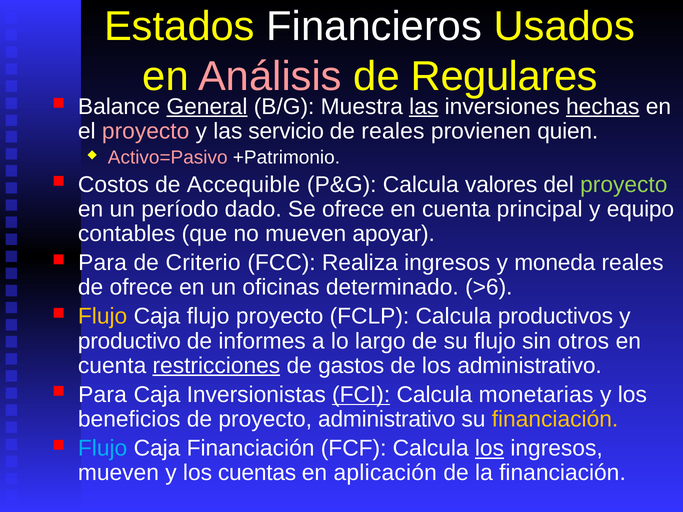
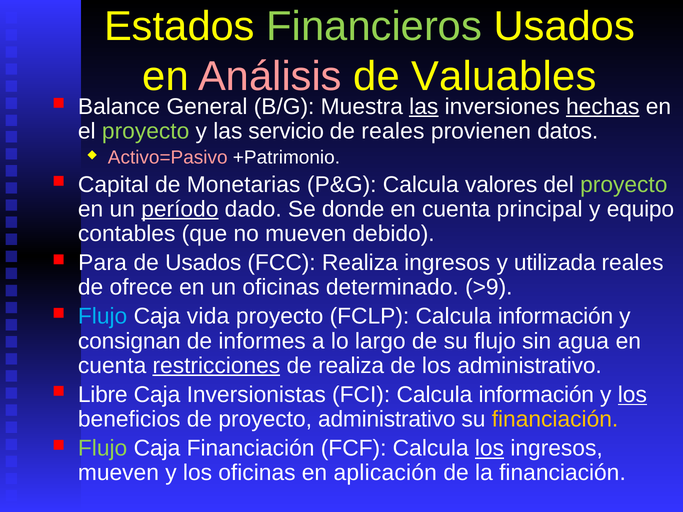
Financieros colour: white -> light green
Regulares: Regulares -> Valuables
General underline: present -> none
proyecto at (146, 131) colour: pink -> light green
quien: quien -> datos
Costos: Costos -> Capital
Accequible: Accequible -> Monetarias
período underline: none -> present
Se ofrece: ofrece -> donde
apoyar: apoyar -> debido
de Criterio: Criterio -> Usados
moneda: moneda -> utilizada
>6: >6 -> >9
Flujo at (103, 317) colour: yellow -> light blue
Caja flujo: flujo -> vida
FCLP Calcula productivos: productivos -> información
productivo: productivo -> consignan
otros: otros -> agua
de gastos: gastos -> realiza
Para at (103, 395): Para -> Libre
FCI underline: present -> none
monetarias at (536, 395): monetarias -> información
los at (632, 395) underline: none -> present
Flujo at (103, 449) colour: light blue -> light green
los cuentas: cuentas -> oficinas
